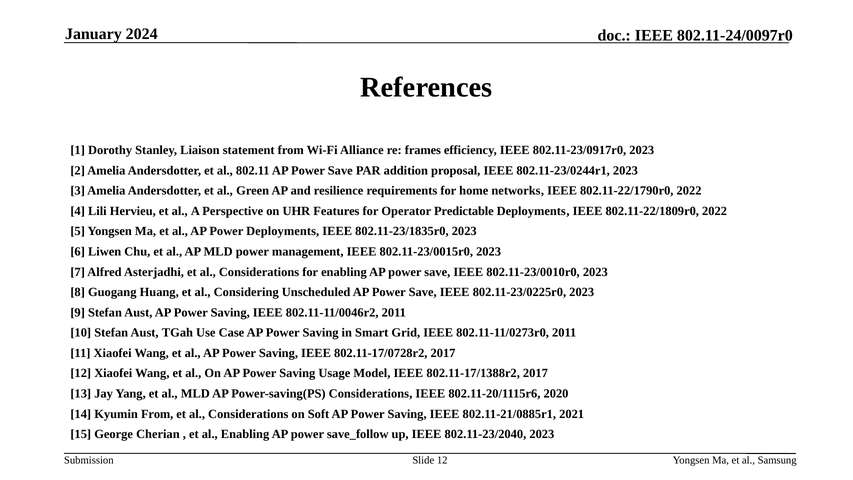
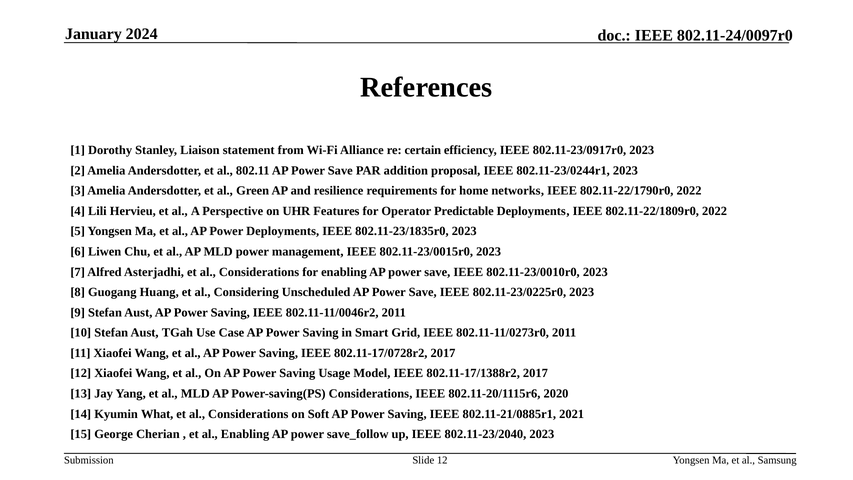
frames: frames -> certain
Kyumin From: From -> What
